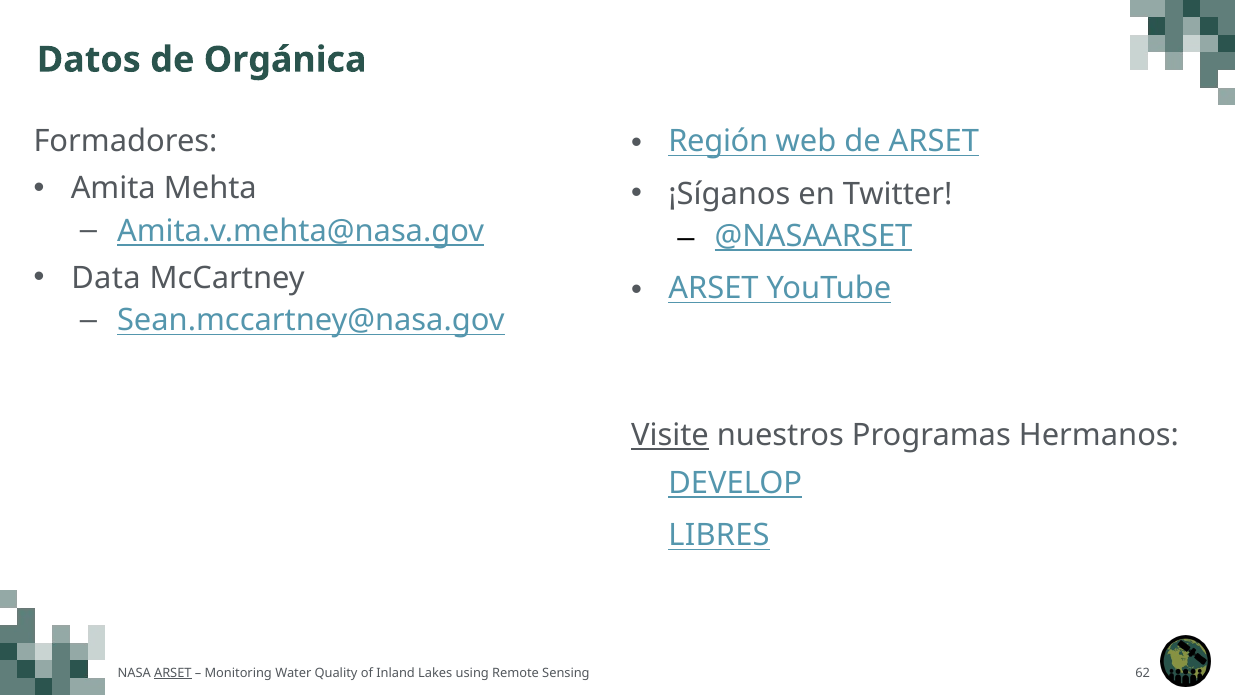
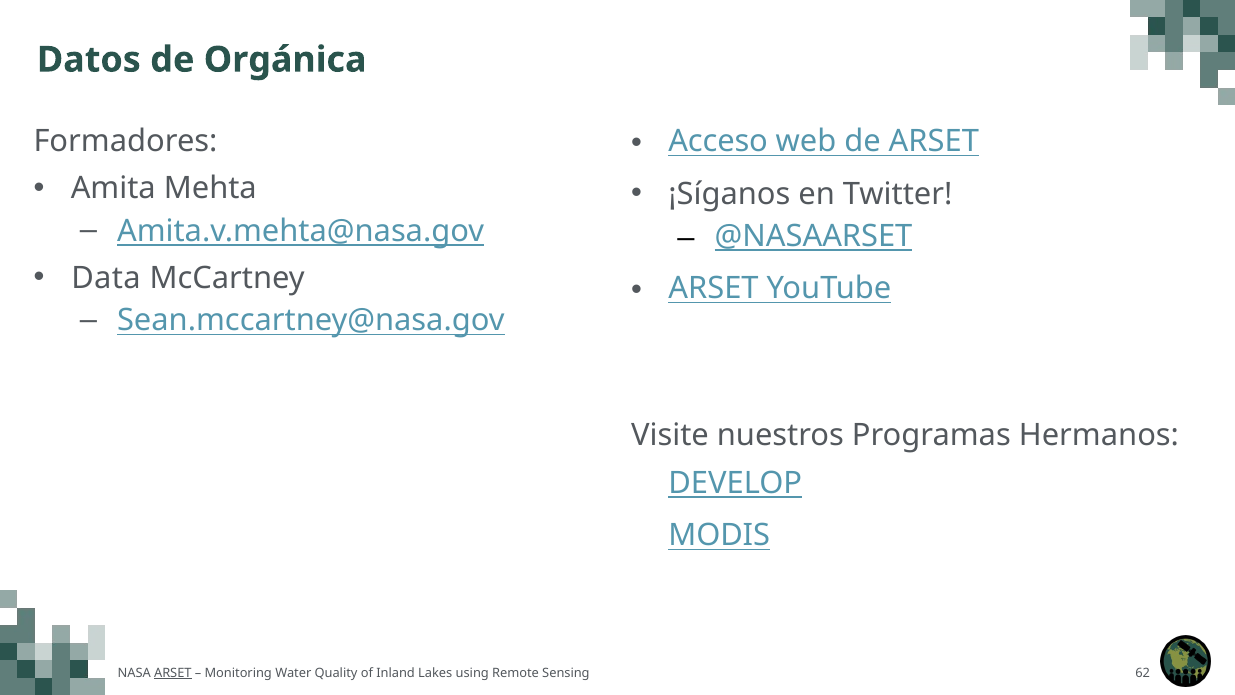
Región: Región -> Acceso
Visite underline: present -> none
LIBRES: LIBRES -> MODIS
